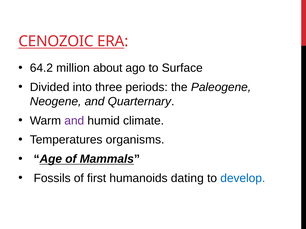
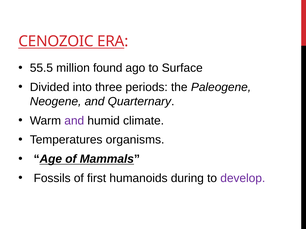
64.2: 64.2 -> 55.5
about: about -> found
dating: dating -> during
develop colour: blue -> purple
